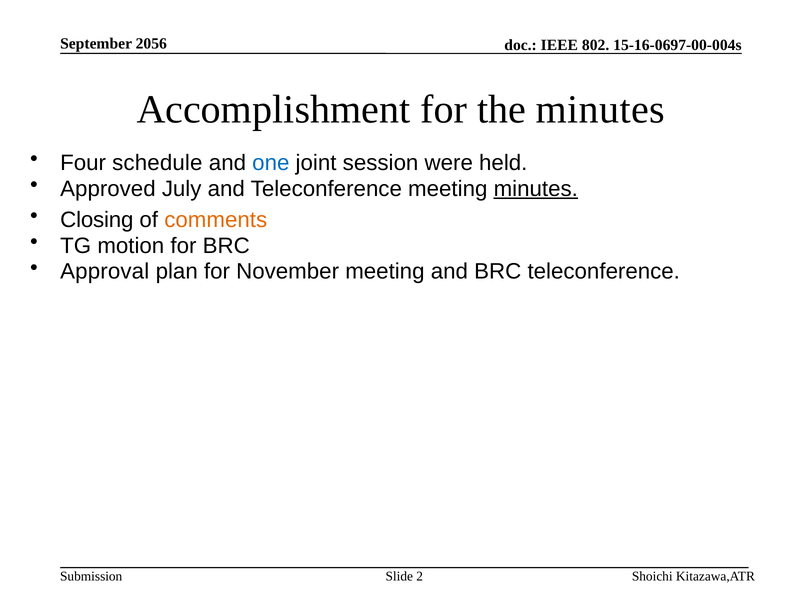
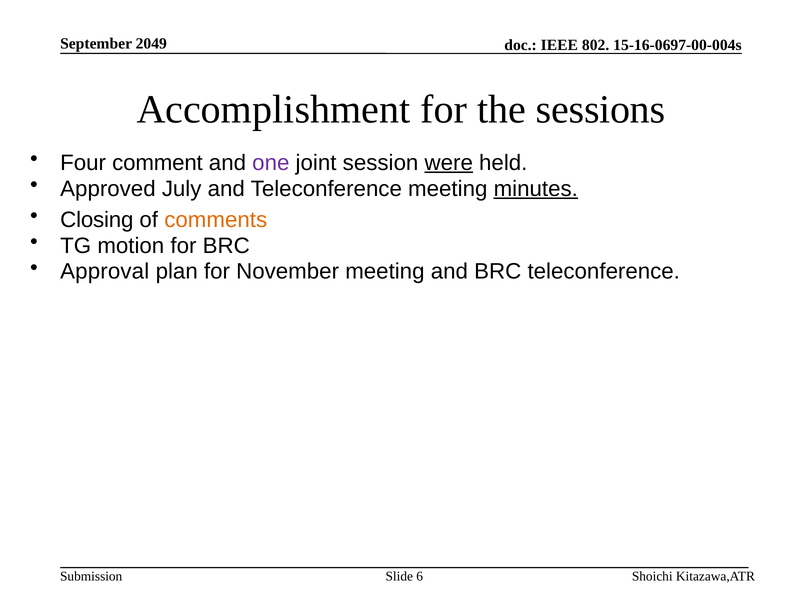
2056: 2056 -> 2049
the minutes: minutes -> sessions
schedule: schedule -> comment
one colour: blue -> purple
were underline: none -> present
2: 2 -> 6
